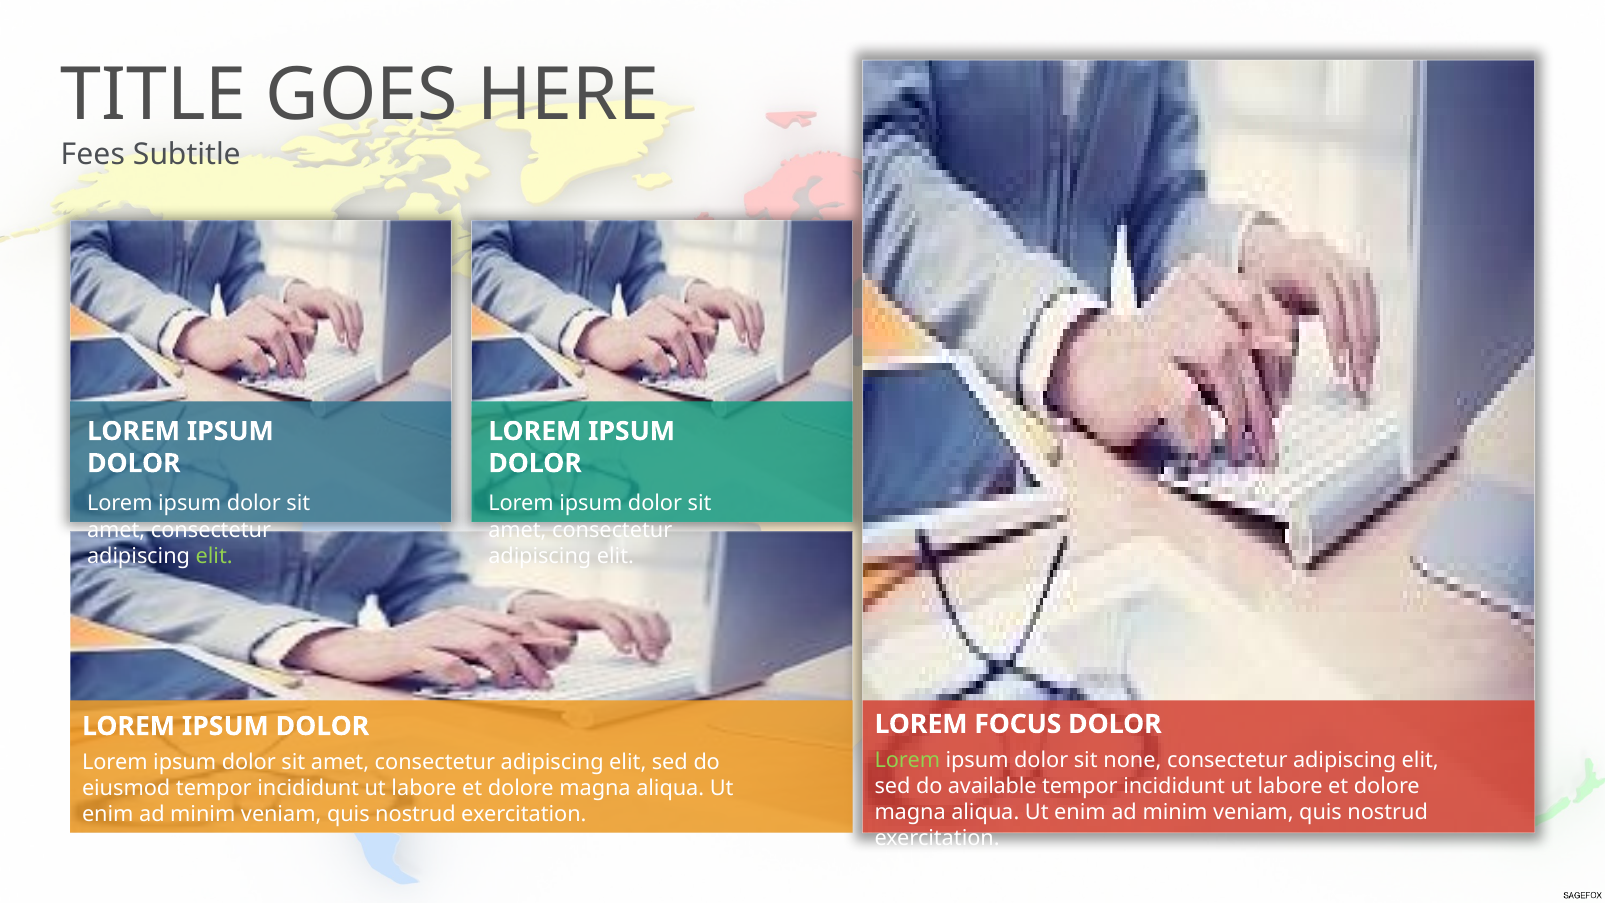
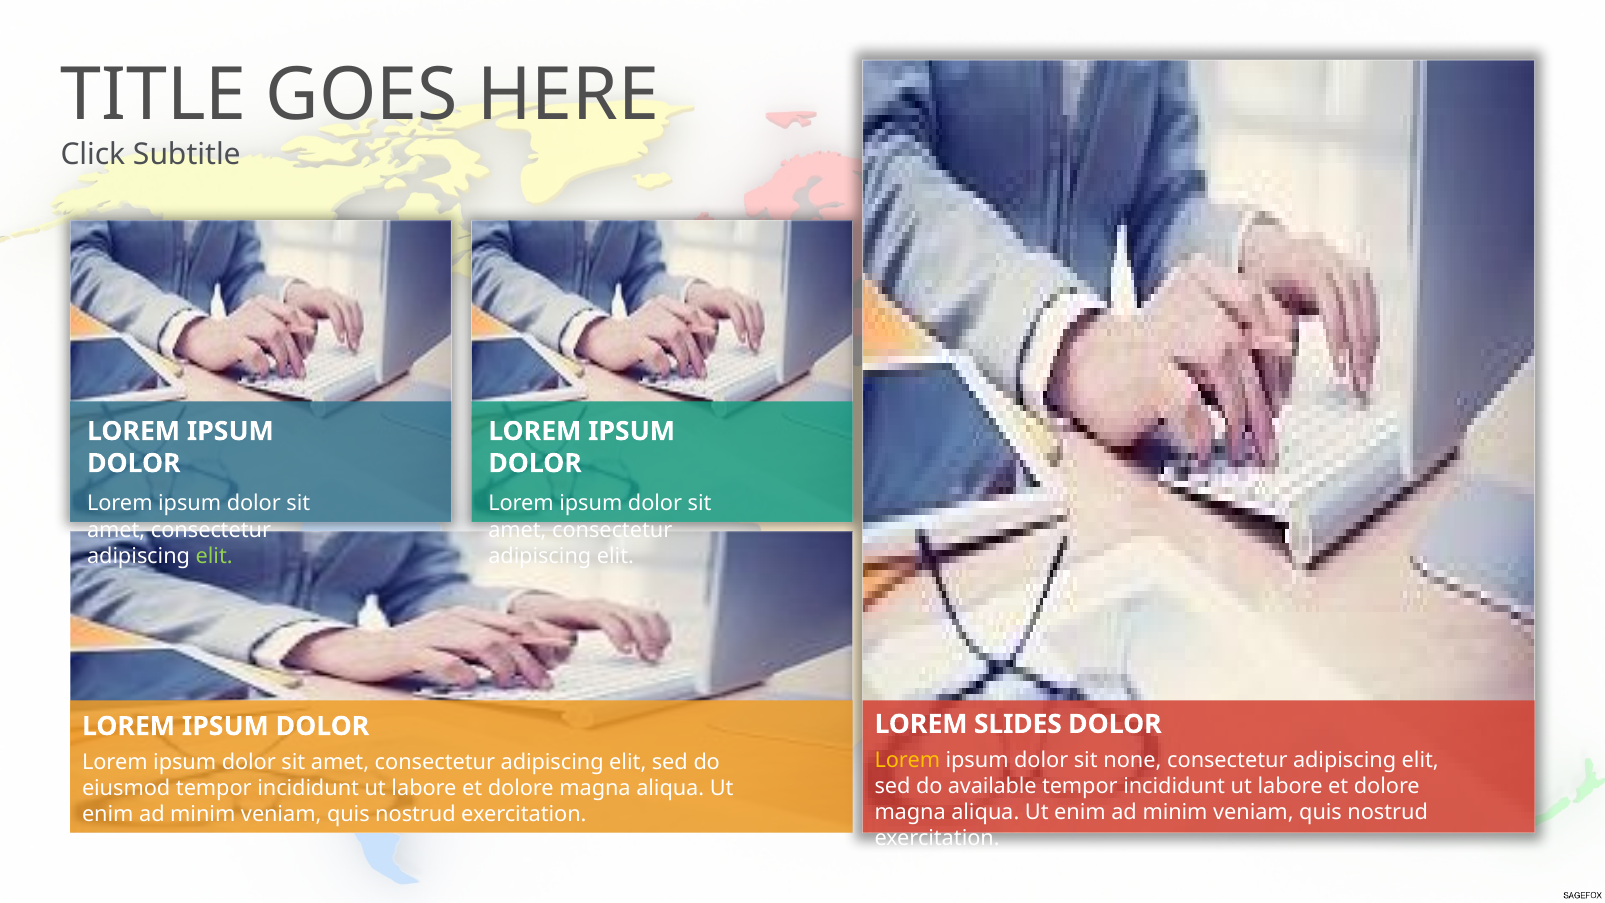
Fees: Fees -> Click
FOCUS: FOCUS -> SLIDES
Lorem at (907, 760) colour: light green -> yellow
